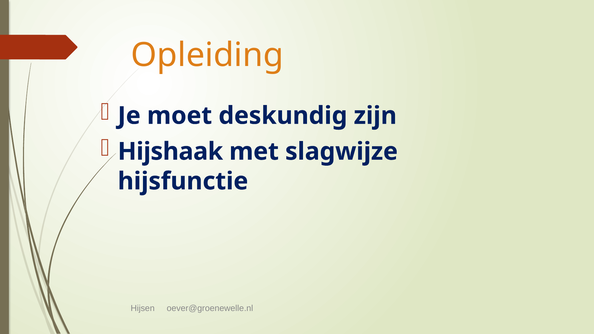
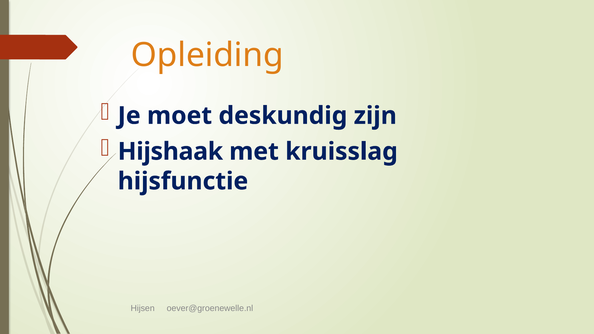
slagwijze: slagwijze -> kruisslag
